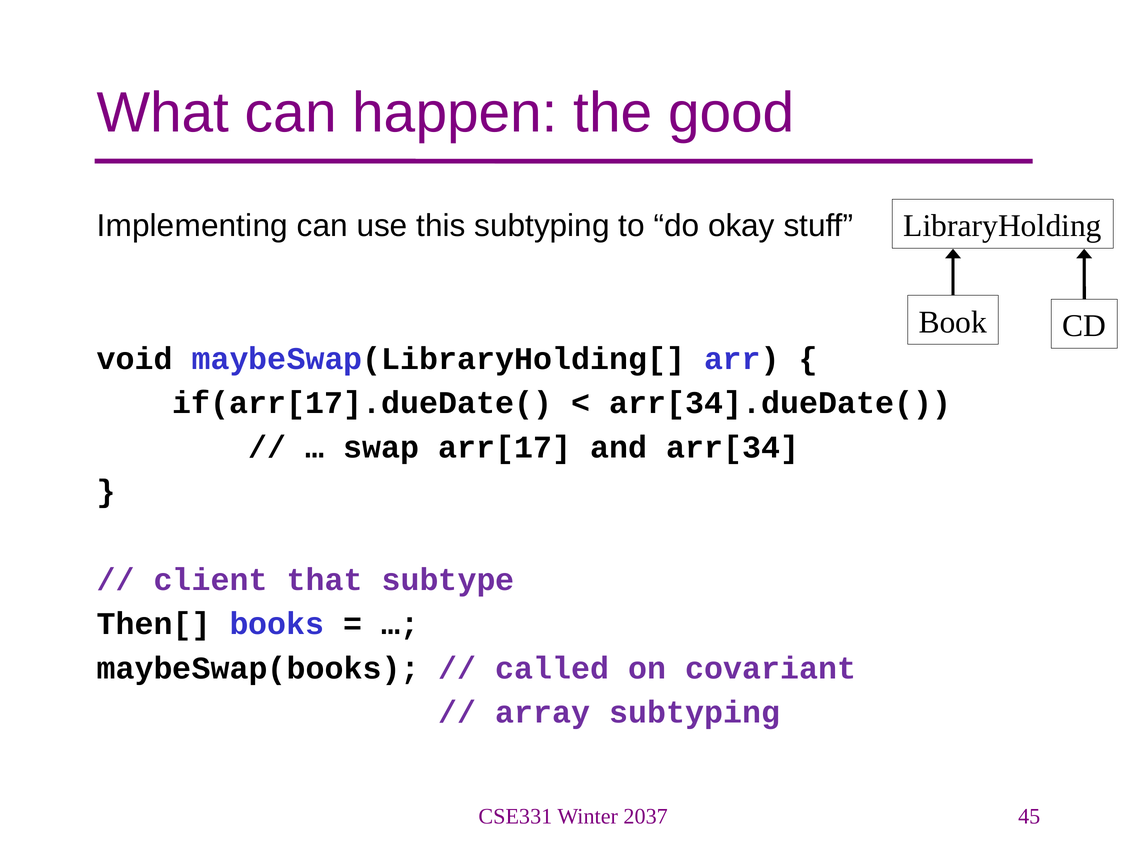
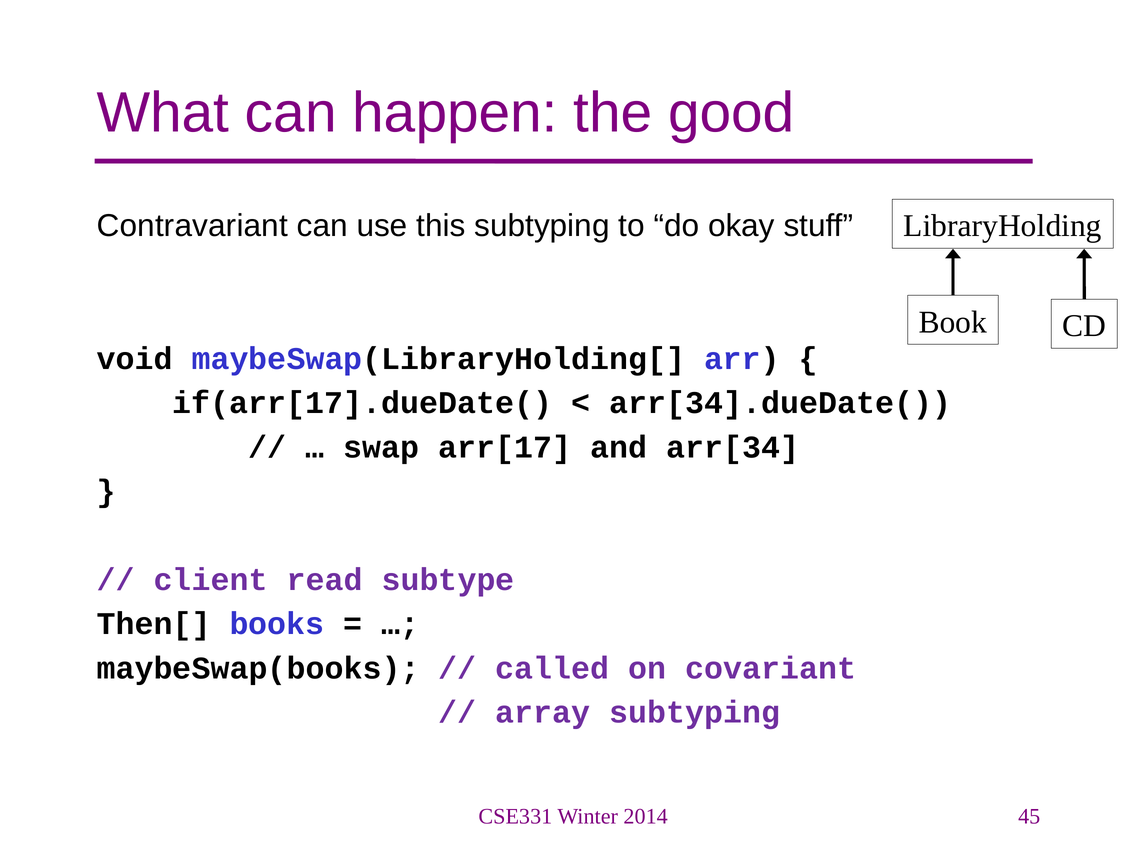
Implementing: Implementing -> Contravariant
that: that -> read
2037: 2037 -> 2014
